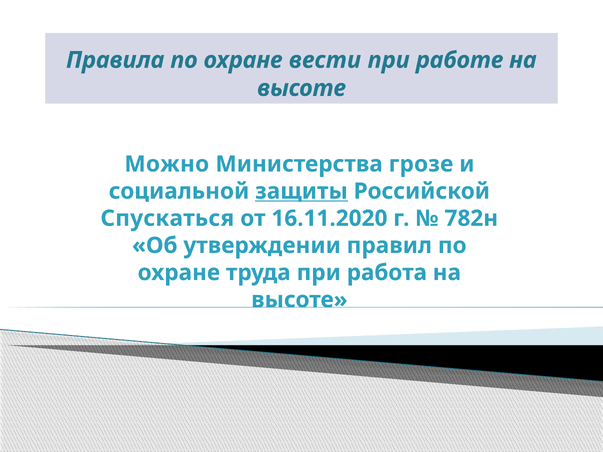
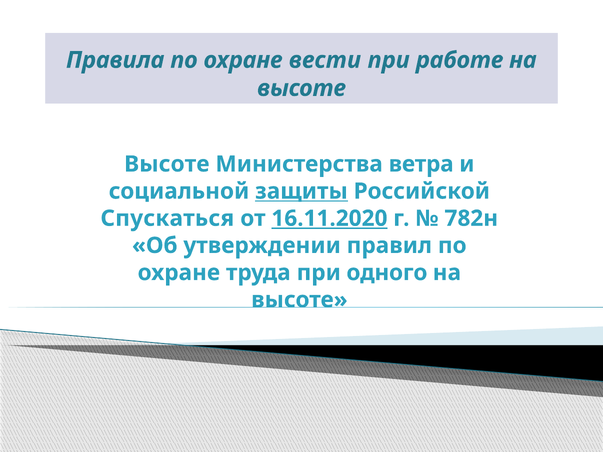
Можно at (167, 164): Можно -> Высоте
грозе: грозе -> ветра
16.11.2020 underline: none -> present
работа: работа -> одного
